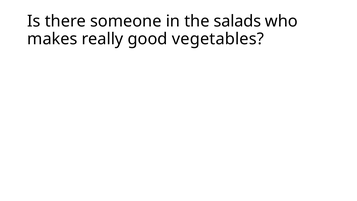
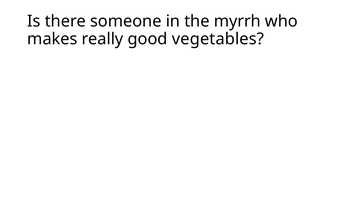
salads: salads -> myrrh
